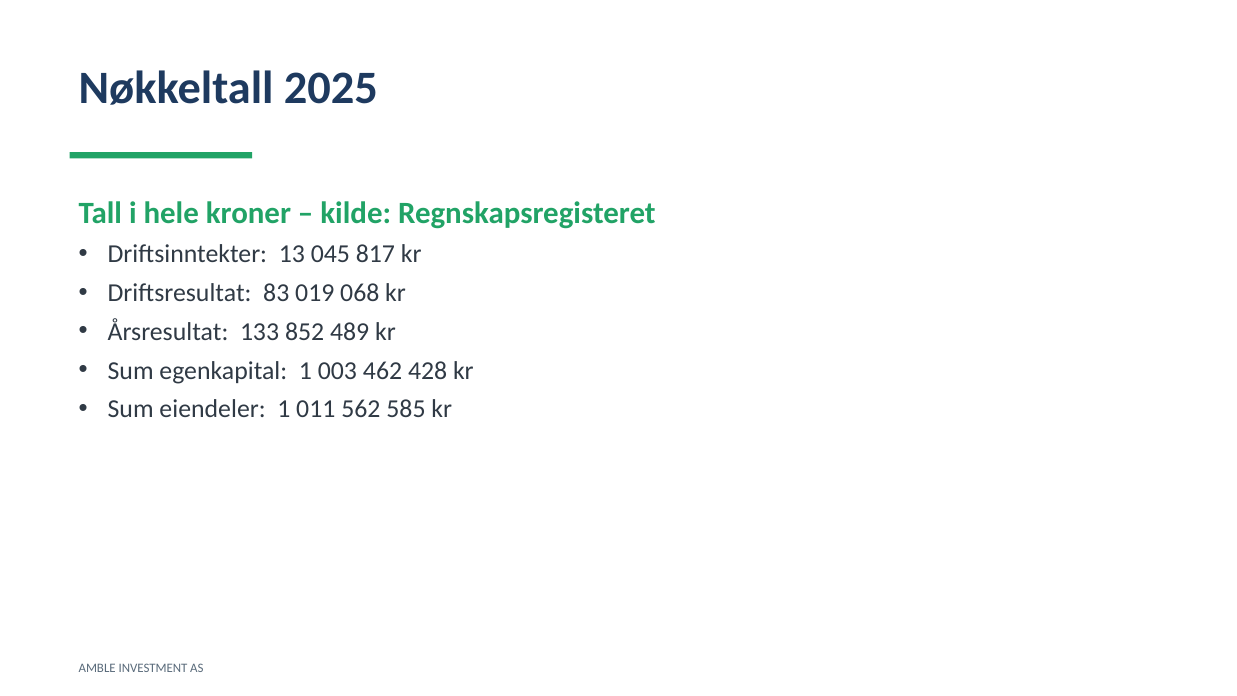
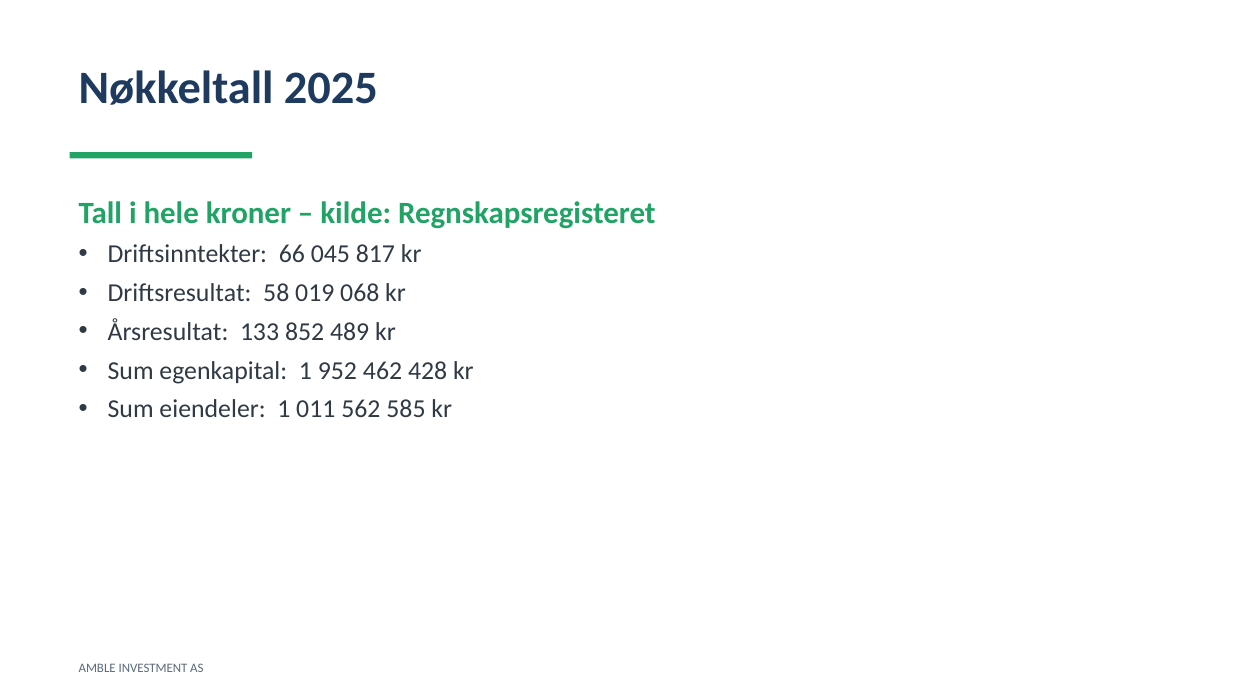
13: 13 -> 66
83: 83 -> 58
003: 003 -> 952
